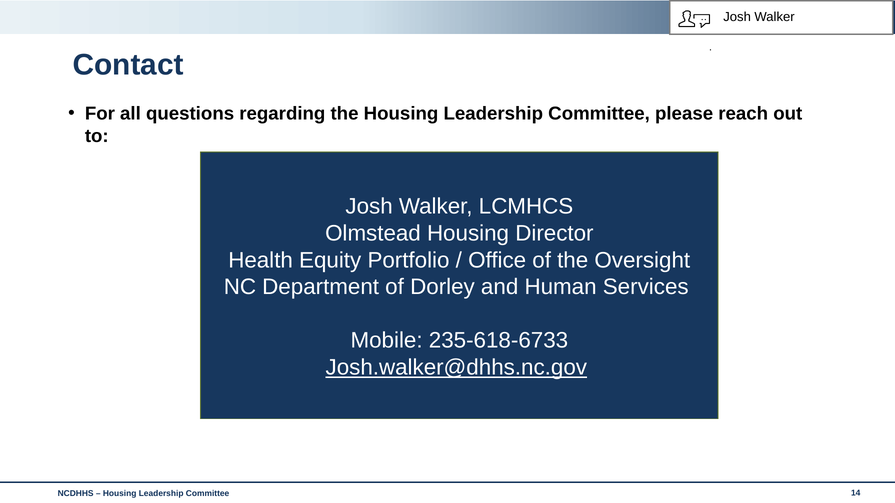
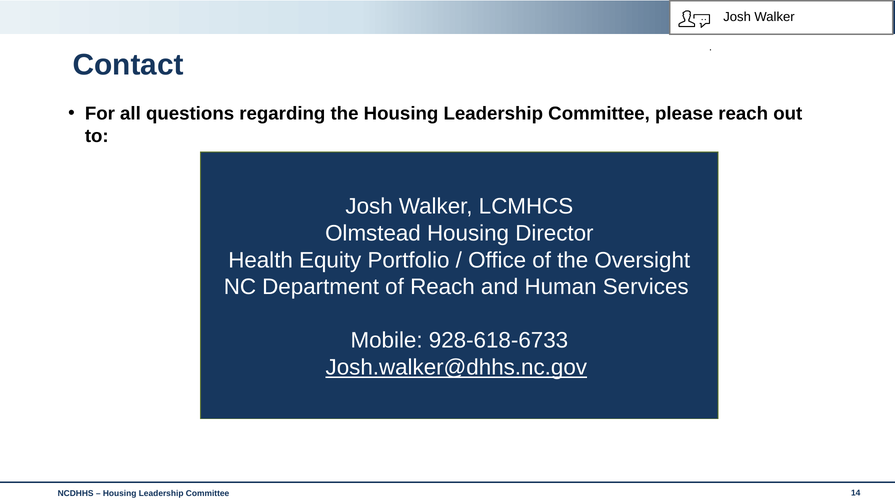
of Dorley: Dorley -> Reach
235-618-6733: 235-618-6733 -> 928-618-6733
